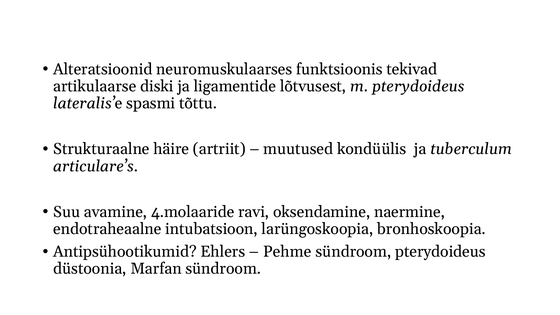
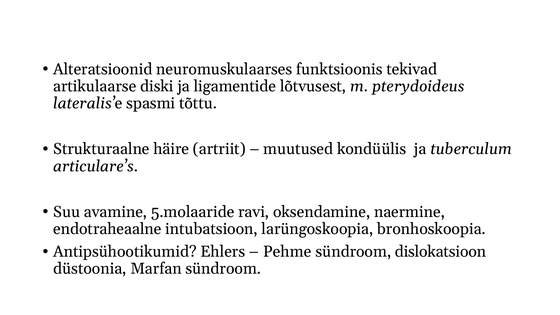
4.molaaride: 4.molaaride -> 5.molaaride
sündroom pterydoideus: pterydoideus -> dislokatsioon
